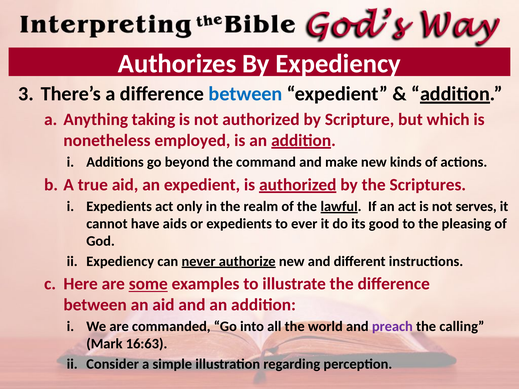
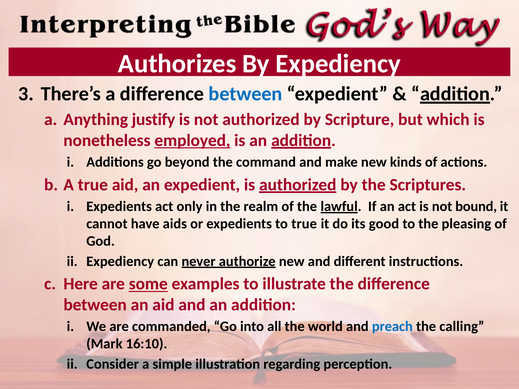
taking: taking -> justify
employed underline: none -> present
serves: serves -> bound
to ever: ever -> true
preach colour: purple -> blue
16:63: 16:63 -> 16:10
